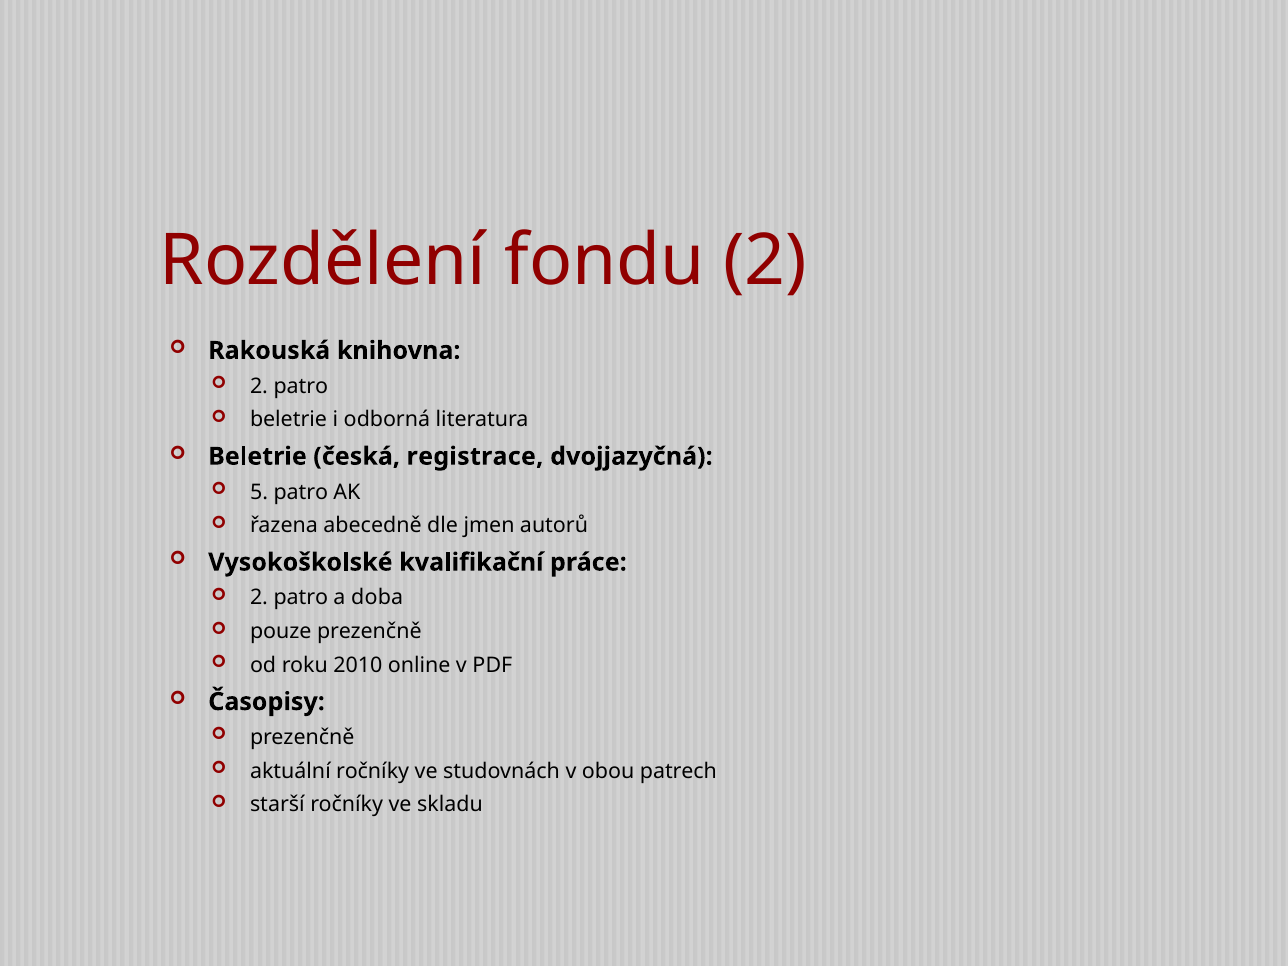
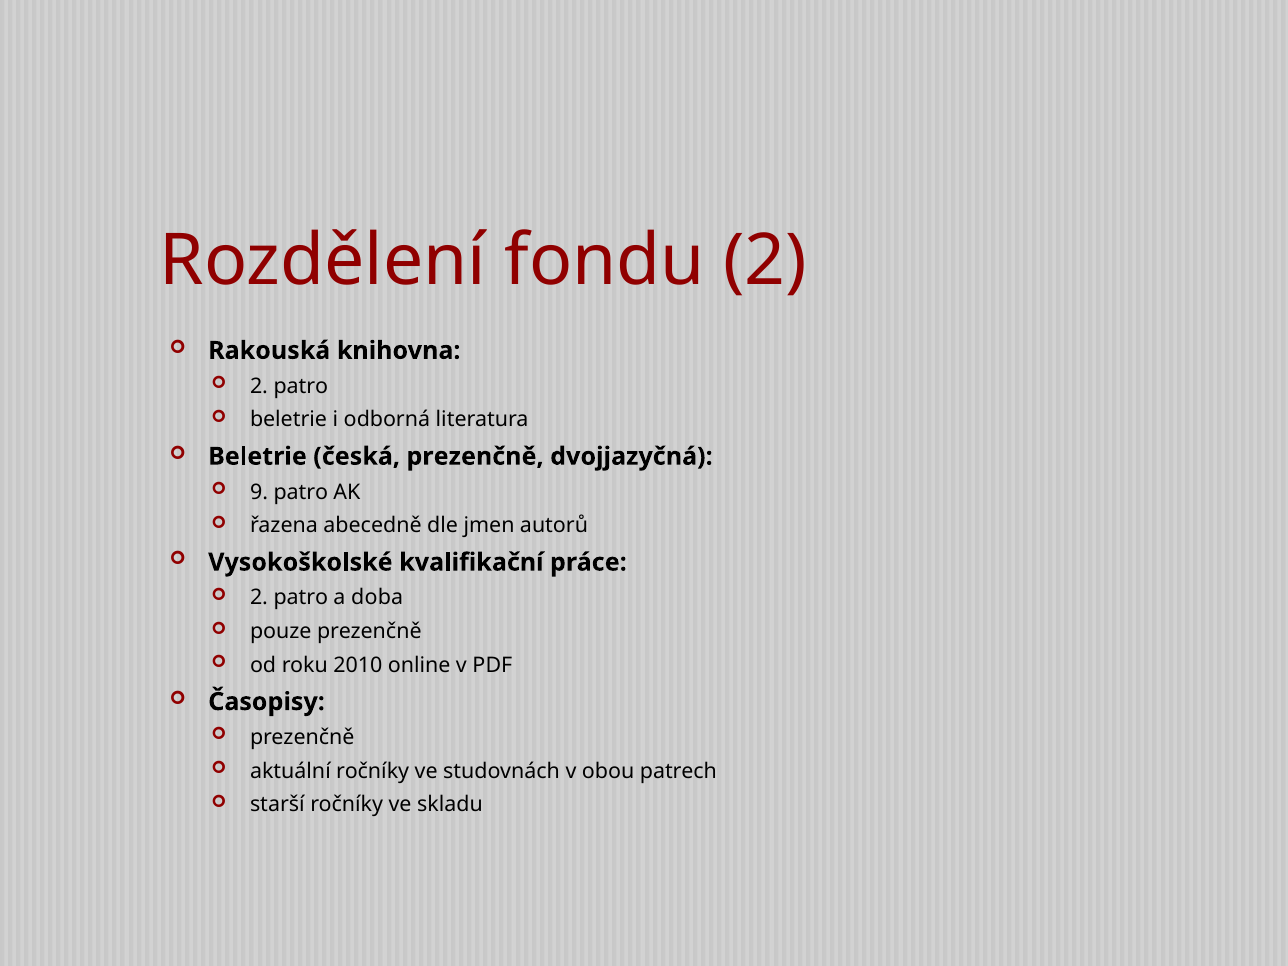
česká registrace: registrace -> prezenčně
5: 5 -> 9
